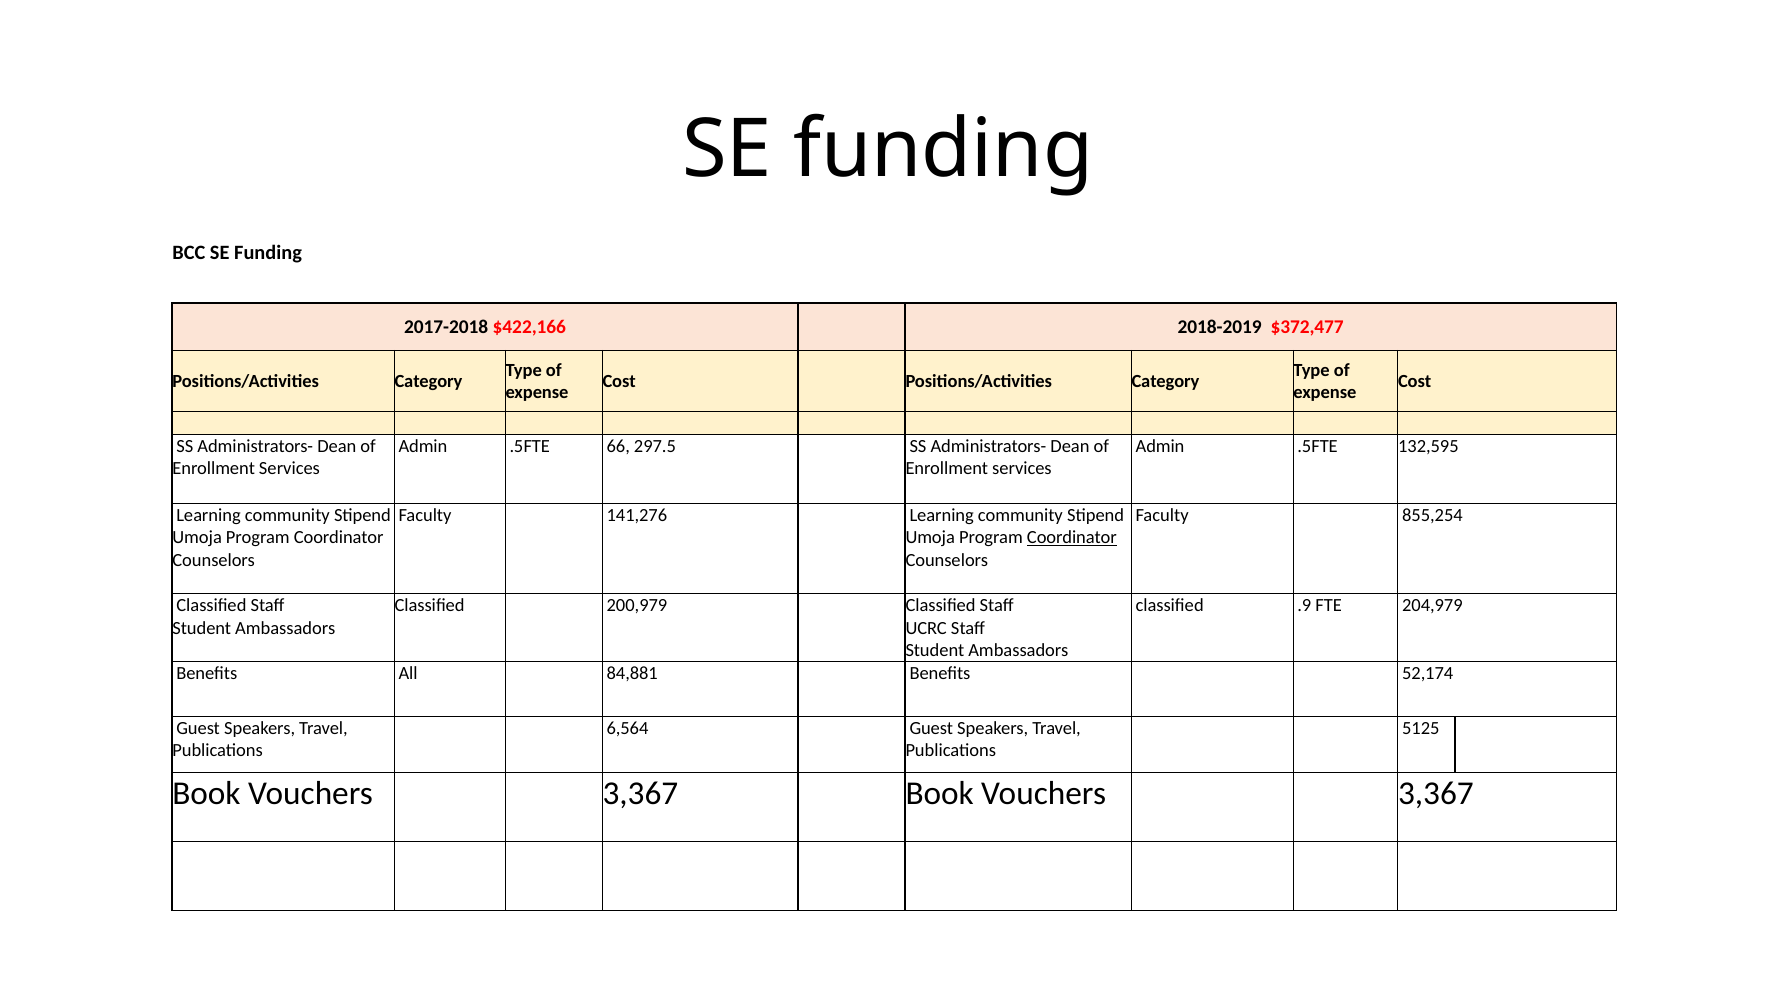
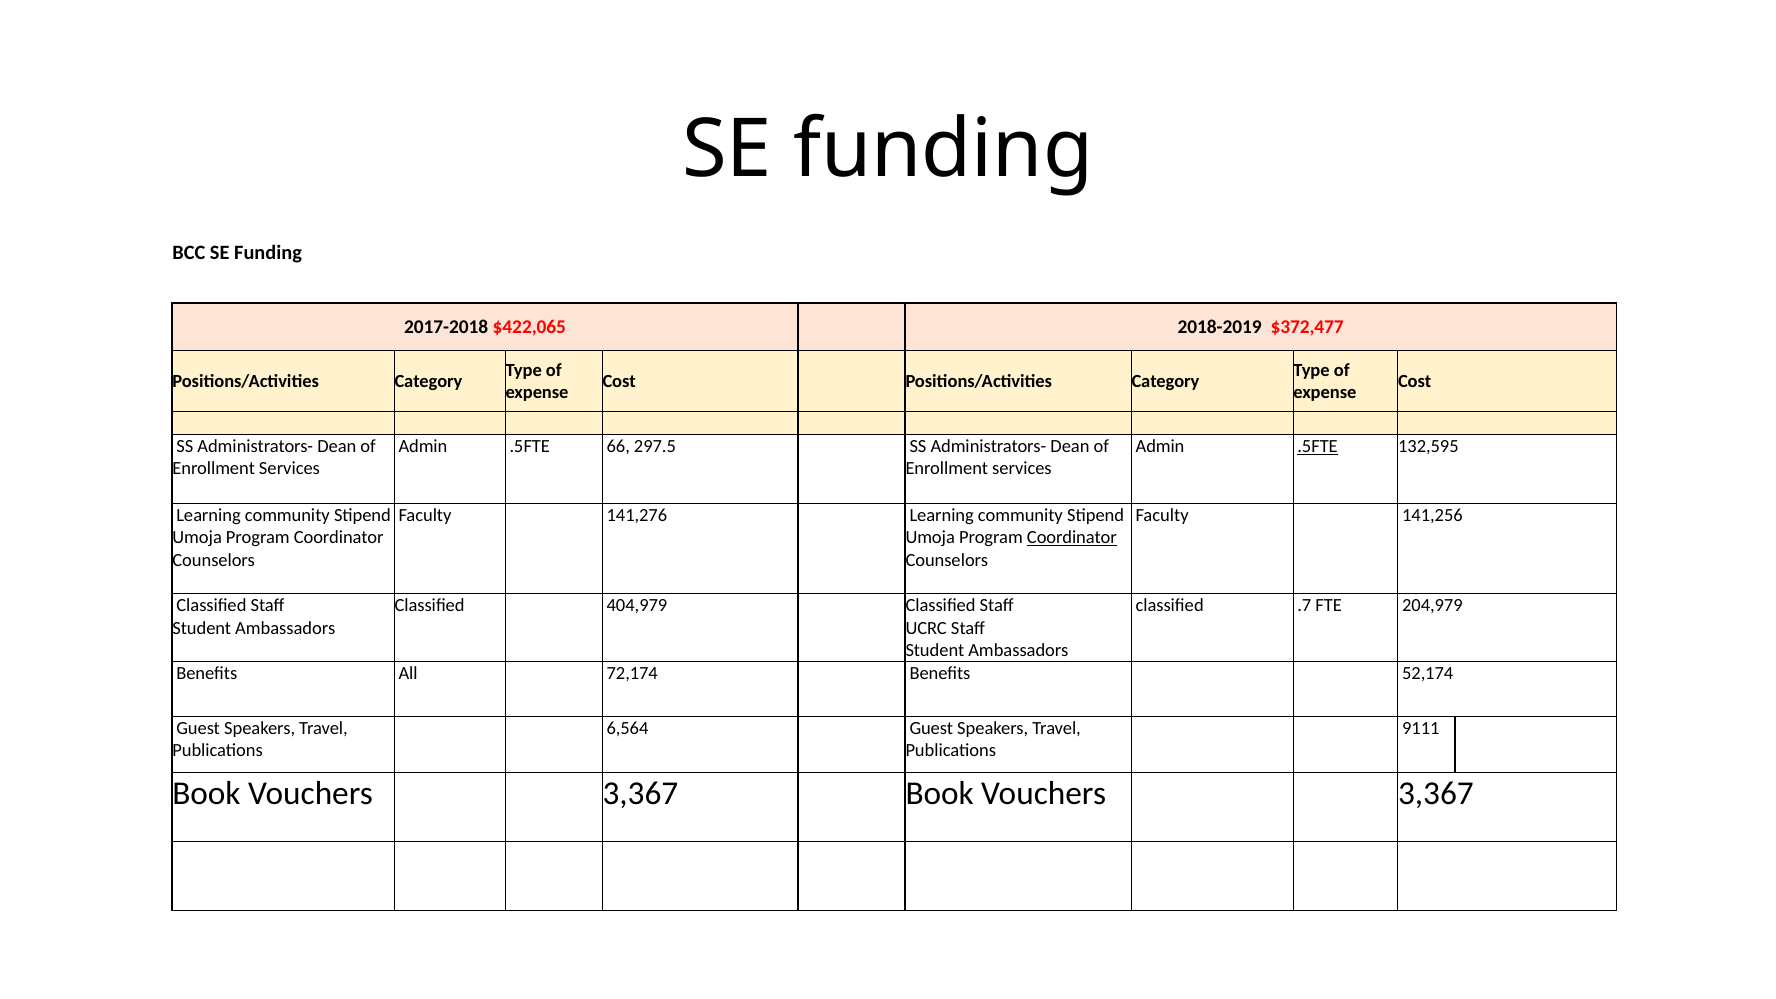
$422,166: $422,166 -> $422,065
.5FTE at (1318, 446) underline: none -> present
855,254: 855,254 -> 141,256
200,979: 200,979 -> 404,979
.9: .9 -> .7
84,881: 84,881 -> 72,174
5125: 5125 -> 9111
